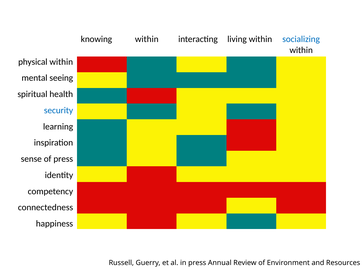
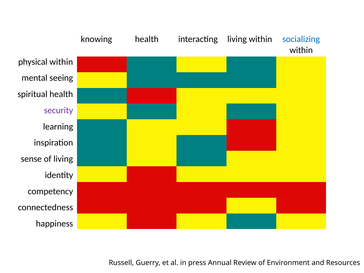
knowing within: within -> health
security colour: blue -> purple
of press: press -> living
